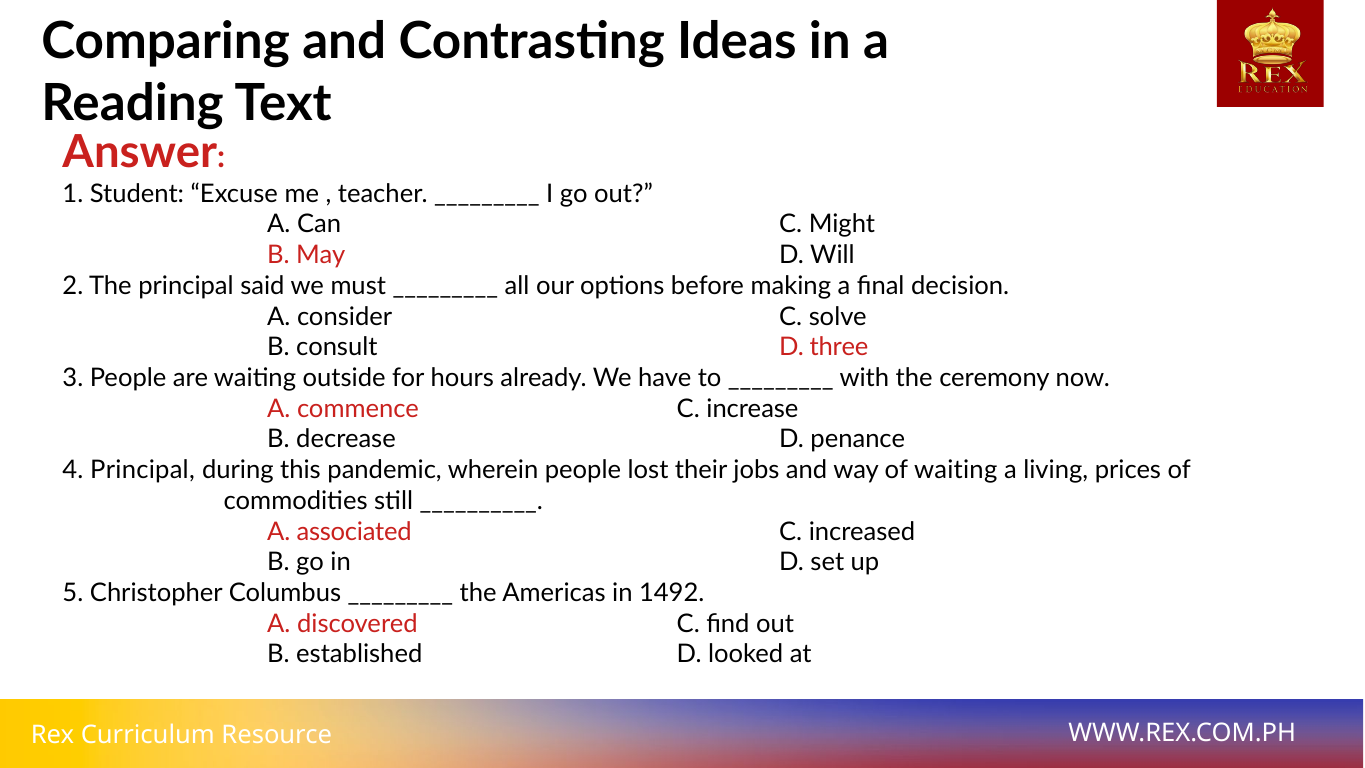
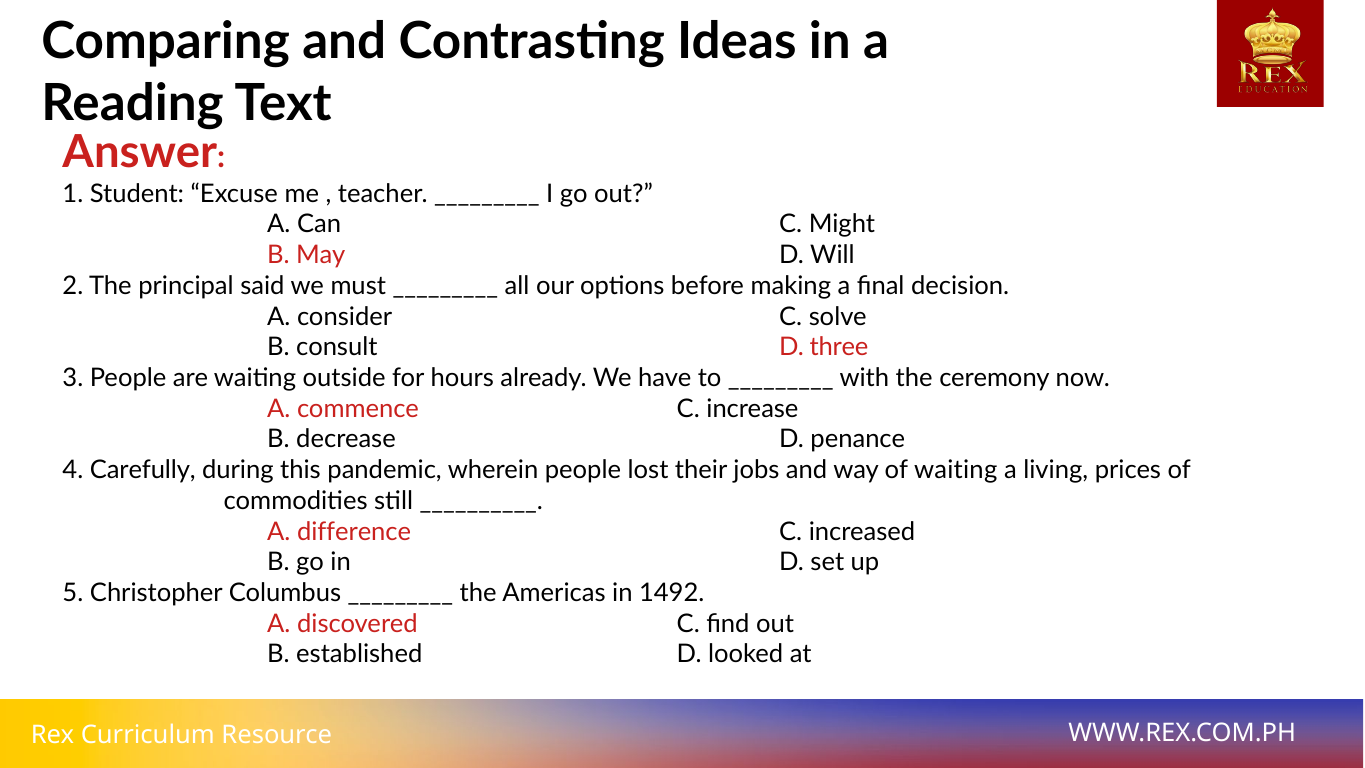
4 Principal: Principal -> Carefully
associated: associated -> difference
